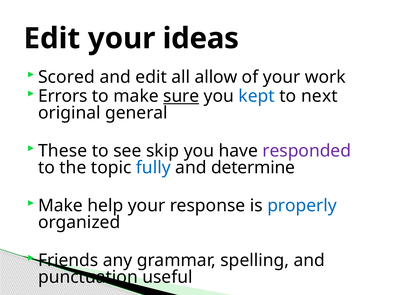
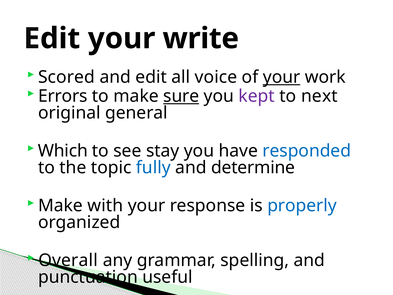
ideas: ideas -> write
allow: allow -> voice
your at (282, 77) underline: none -> present
kept colour: blue -> purple
These: These -> Which
skip: skip -> stay
responded colour: purple -> blue
help: help -> with
Friends: Friends -> Overall
